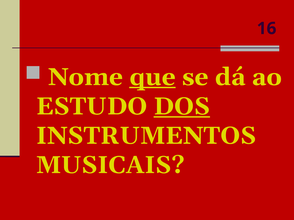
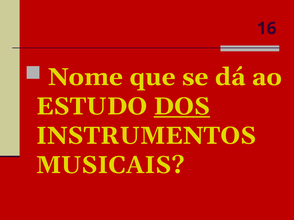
que underline: present -> none
